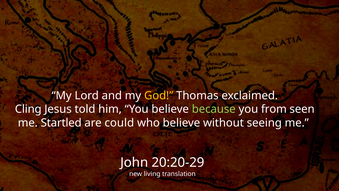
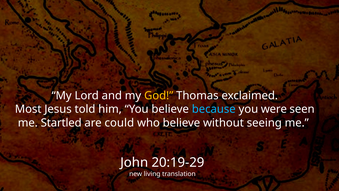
Cling: Cling -> Most
because colour: light green -> light blue
from: from -> were
20:20-29: 20:20-29 -> 20:19-29
